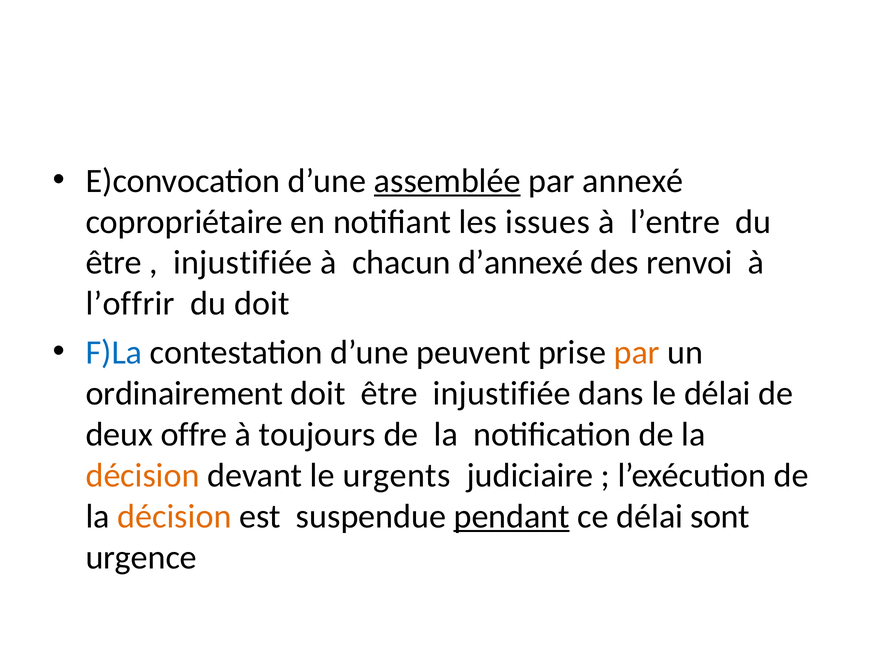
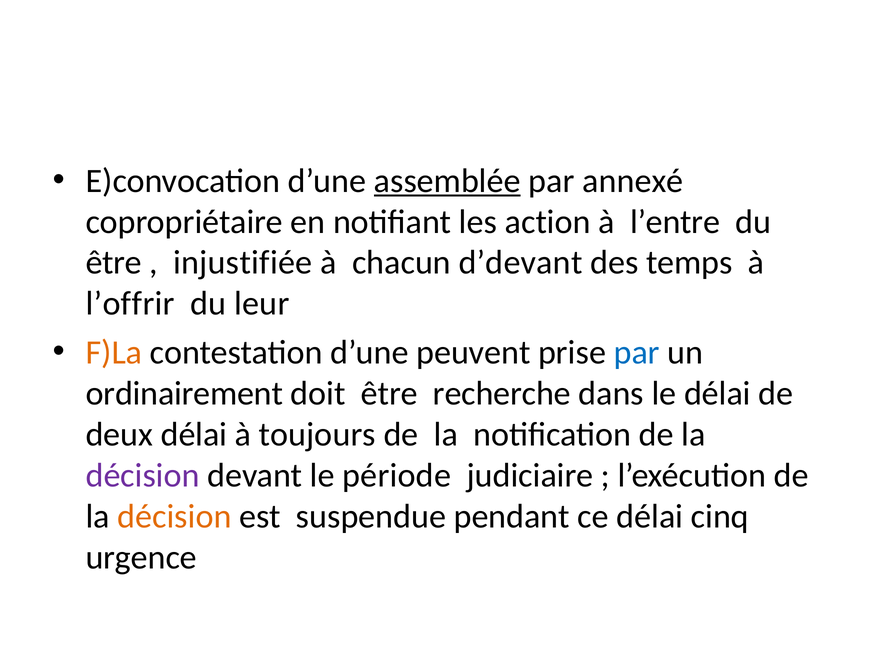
issues: issues -> action
d’annexé: d’annexé -> d’devant
renvoi: renvoi -> temps
du doit: doit -> leur
F)La colour: blue -> orange
par at (637, 353) colour: orange -> blue
être injustifiée: injustifiée -> recherche
deux offre: offre -> délai
décision at (143, 476) colour: orange -> purple
urgents: urgents -> période
pendant underline: present -> none
sont: sont -> cinq
